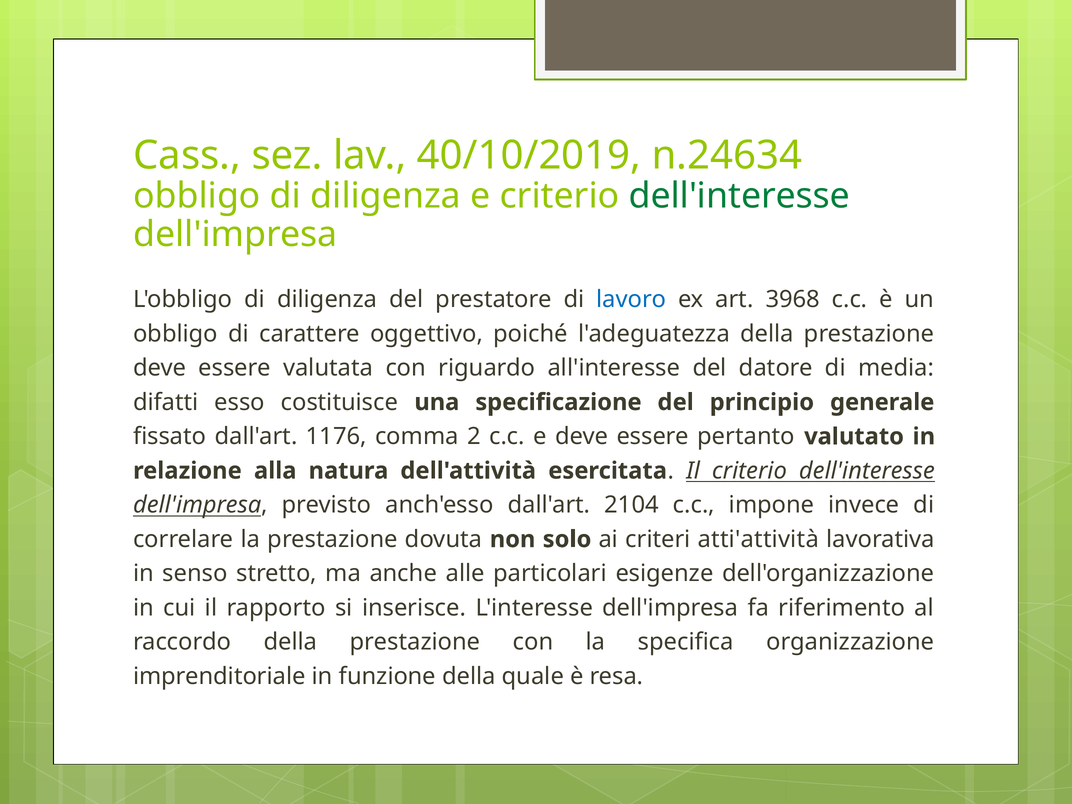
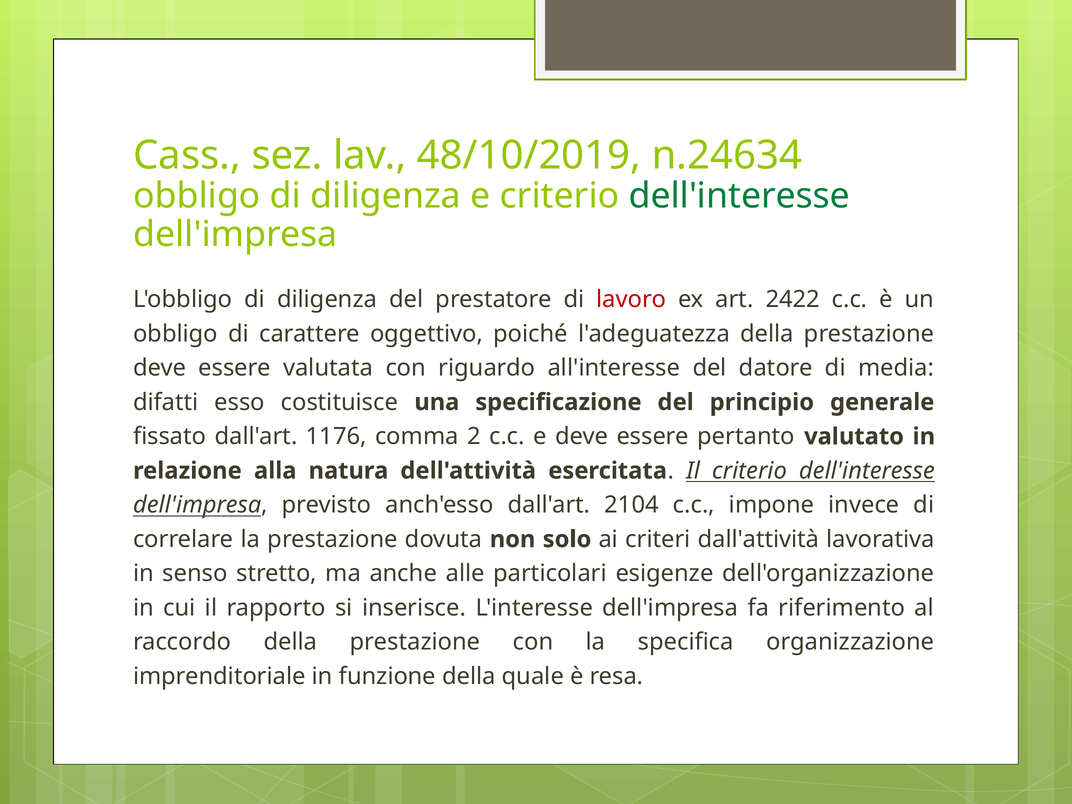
40/10/2019: 40/10/2019 -> 48/10/2019
lavoro colour: blue -> red
3968: 3968 -> 2422
atti'attività: atti'attività -> dall'attività
